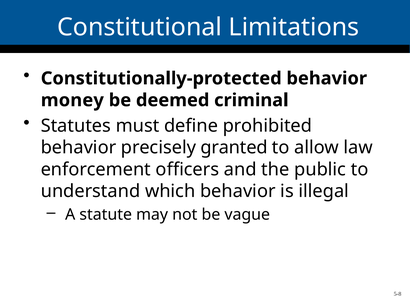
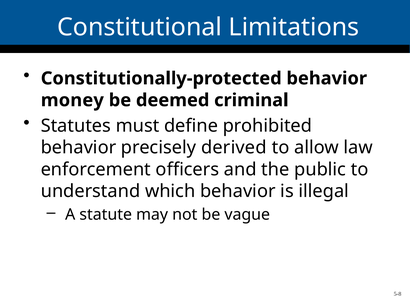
granted: granted -> derived
